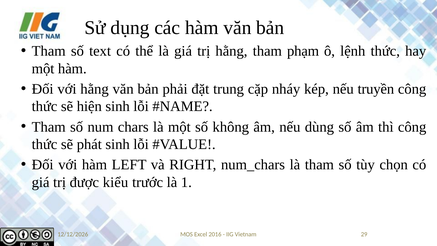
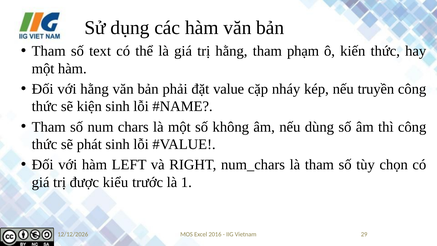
lệnh: lệnh -> kiến
trung: trung -> value
hiện: hiện -> kiện
